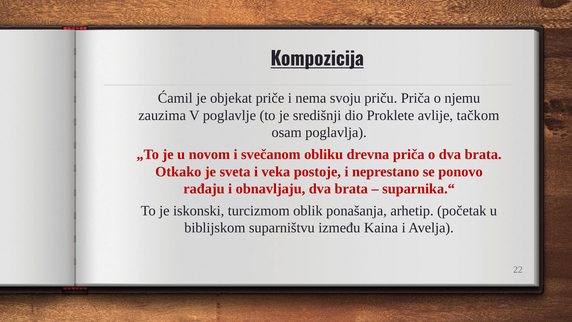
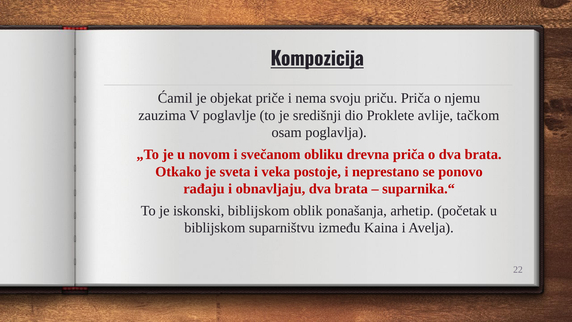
iskonski turcizmom: turcizmom -> biblijskom
